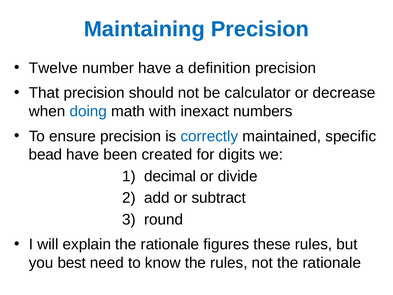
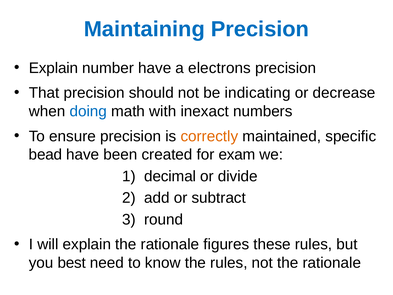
Twelve at (53, 68): Twelve -> Explain
definition: definition -> electrons
calculator: calculator -> indicating
correctly colour: blue -> orange
digits: digits -> exam
